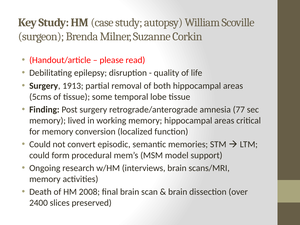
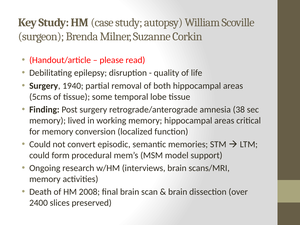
1913: 1913 -> 1940
77: 77 -> 38
